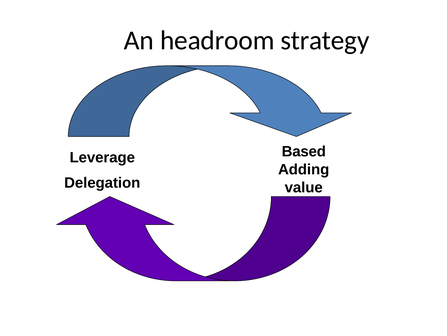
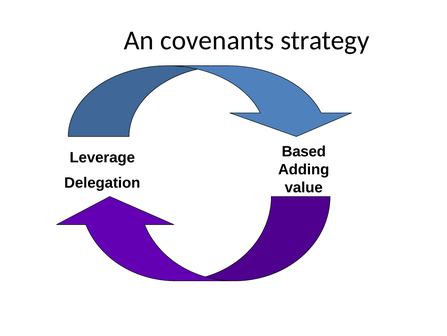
headroom: headroom -> covenants
